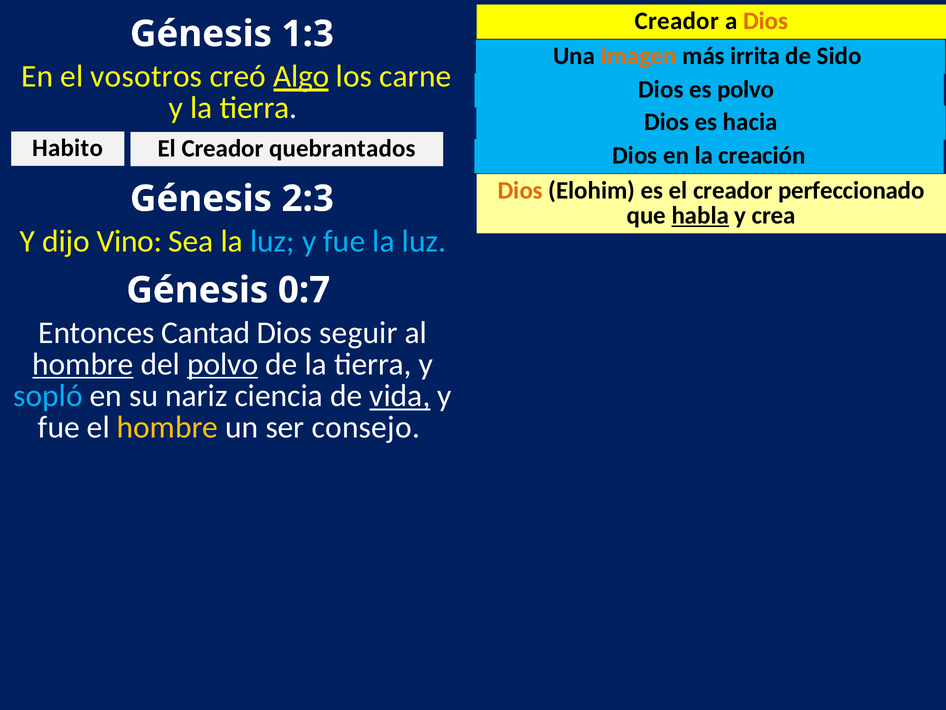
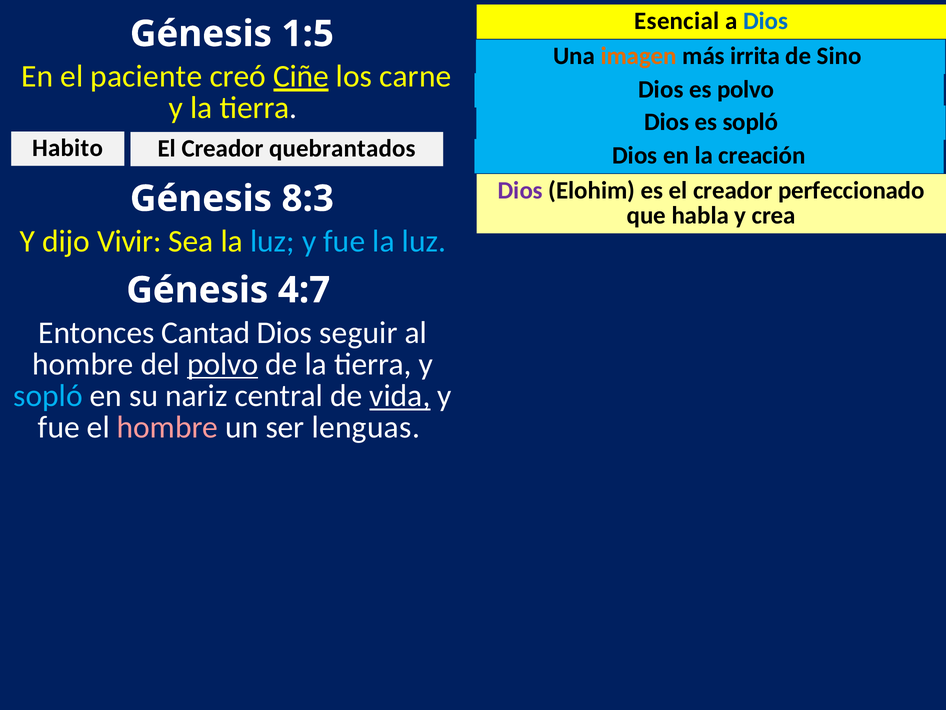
Creador at (677, 21): Creador -> Esencial
Dios at (766, 21) colour: orange -> blue
1:3: 1:3 -> 1:5
Sido: Sido -> Sino
vosotros: vosotros -> paciente
Algo: Algo -> Ciñe
es hacia: hacia -> sopló
Dios at (520, 190) colour: orange -> purple
2:3: 2:3 -> 8:3
habla underline: present -> none
Vino: Vino -> Vivir
0:7: 0:7 -> 4:7
hombre at (83, 364) underline: present -> none
ciencia: ciencia -> central
hombre at (168, 427) colour: yellow -> pink
consejo: consejo -> lenguas
